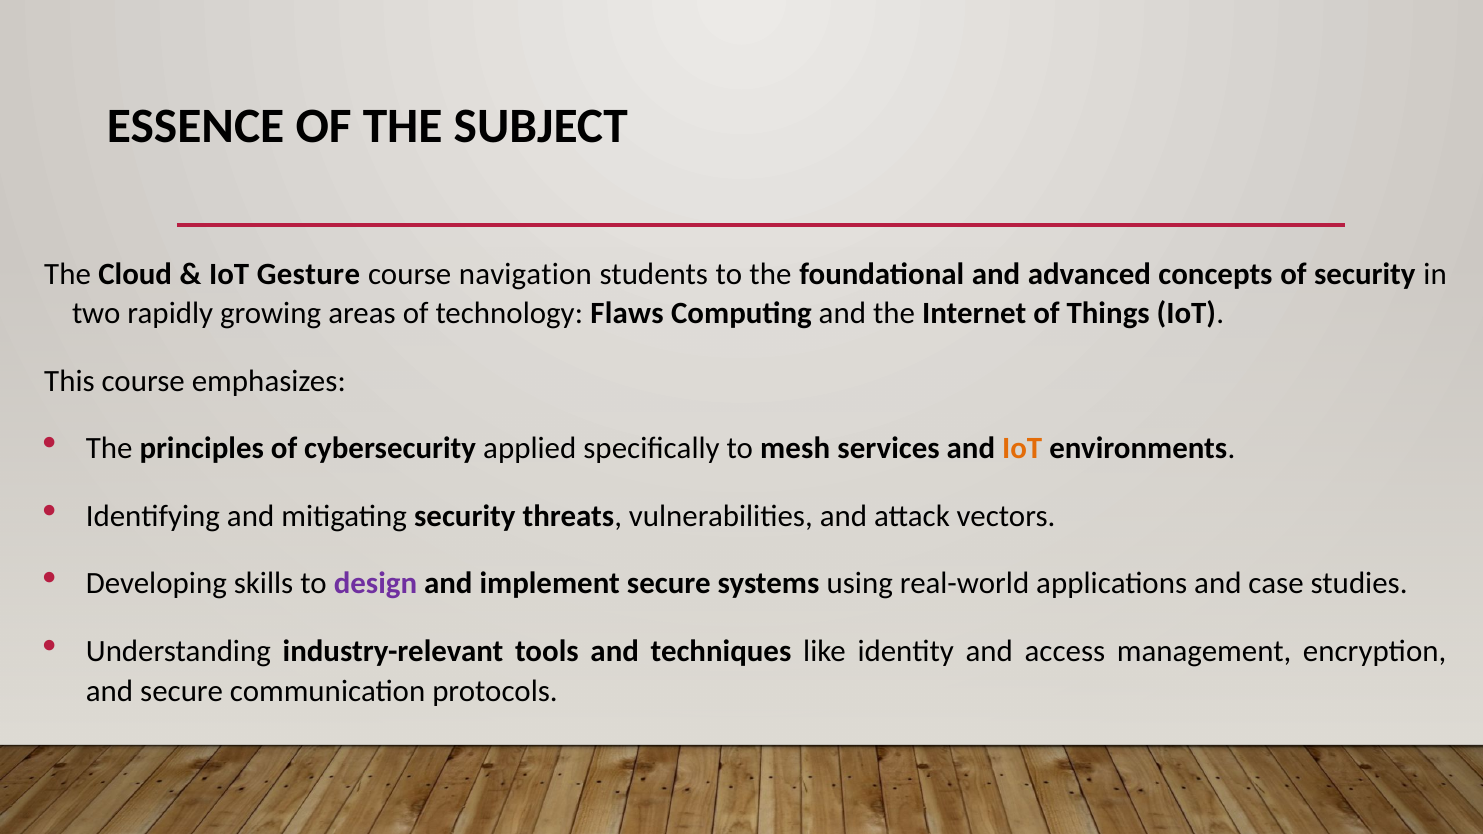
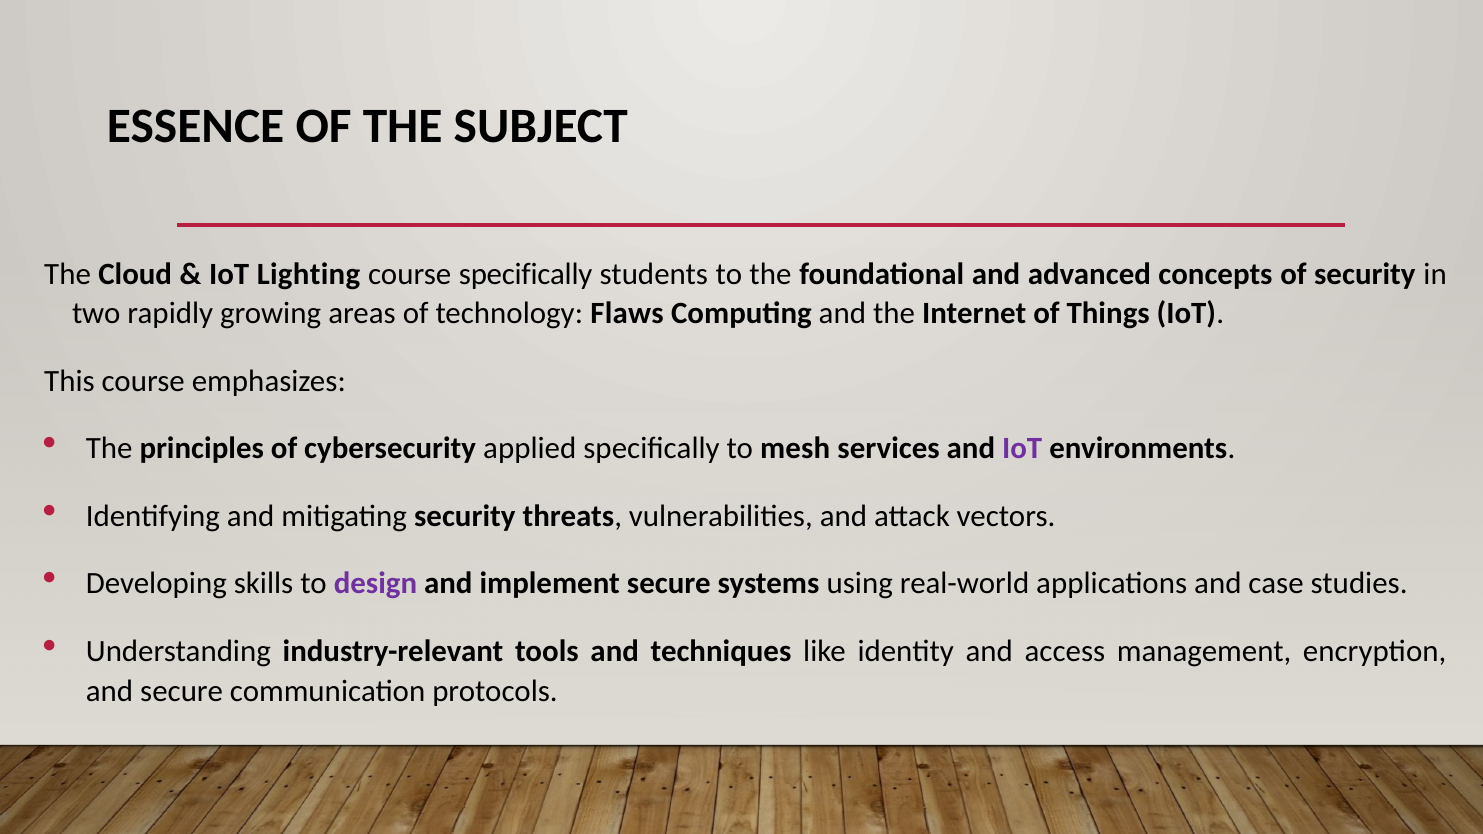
Gesture: Gesture -> Lighting
course navigation: navigation -> specifically
IoT at (1022, 449) colour: orange -> purple
